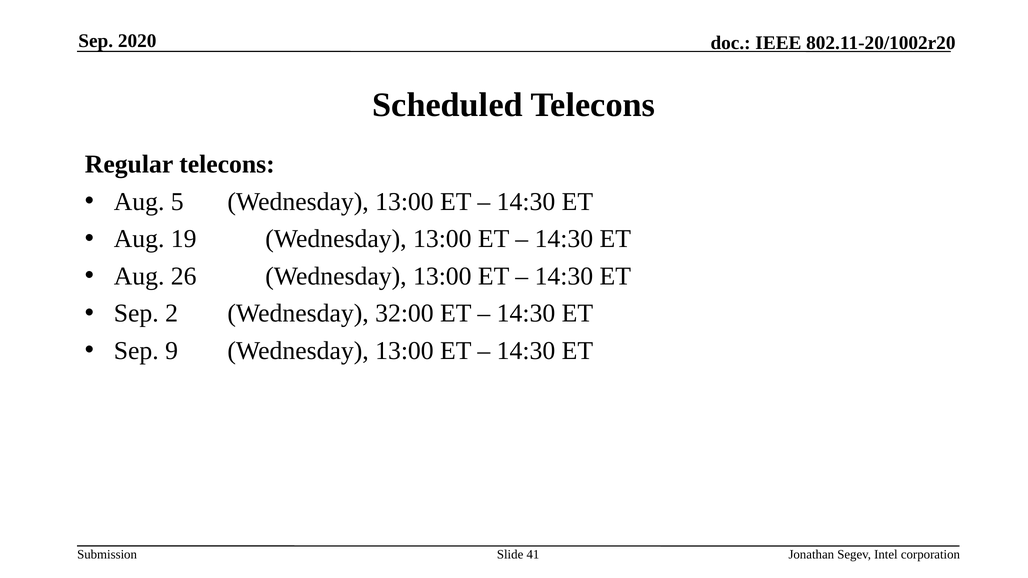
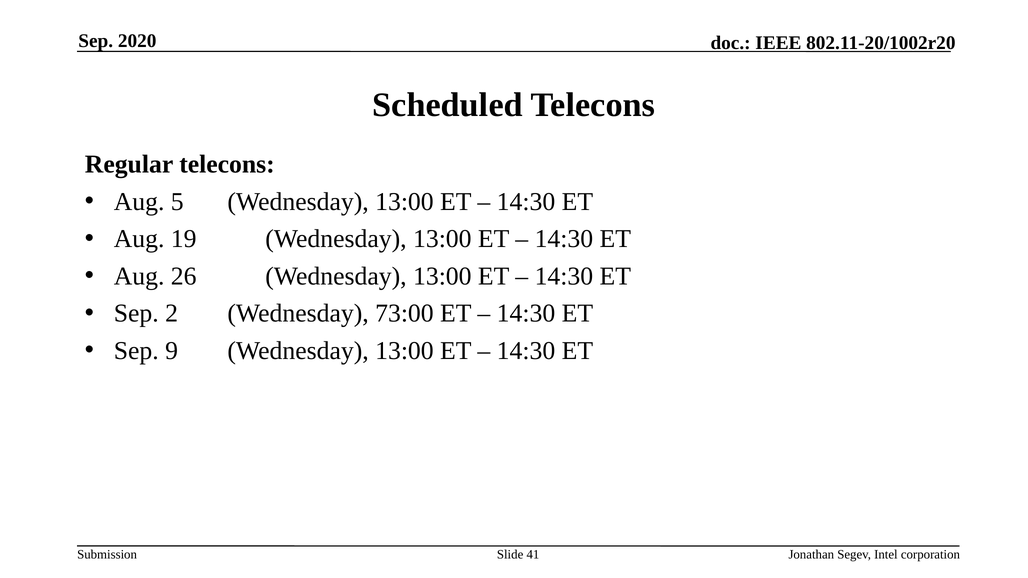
32:00: 32:00 -> 73:00
